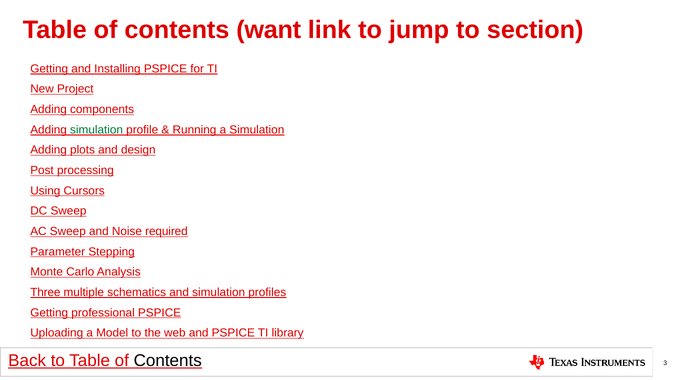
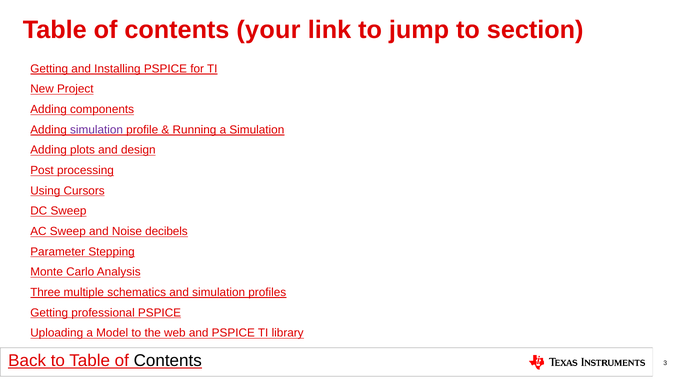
want: want -> your
simulation at (97, 130) colour: green -> purple
required: required -> decibels
